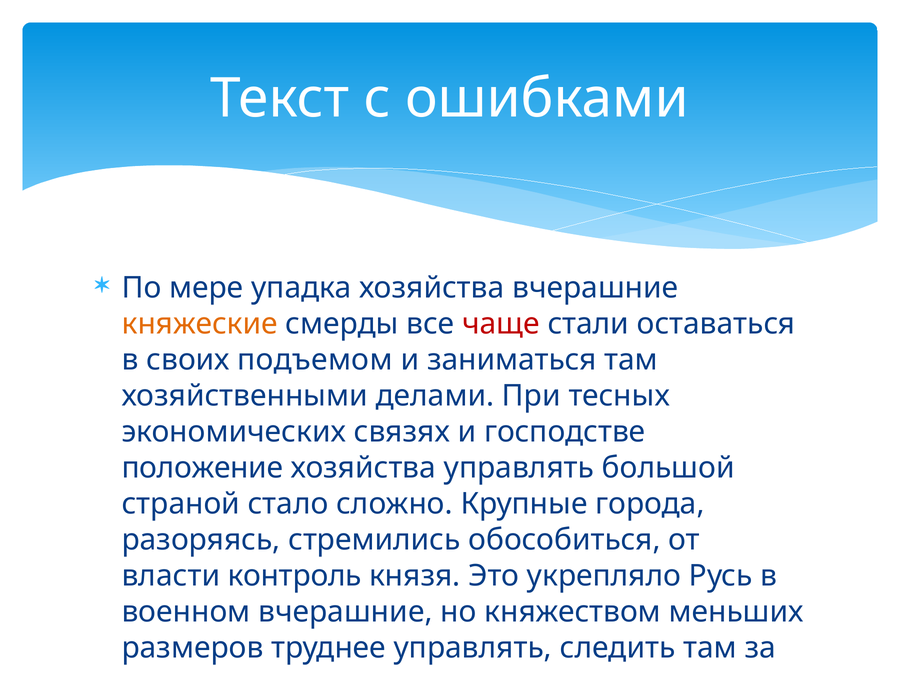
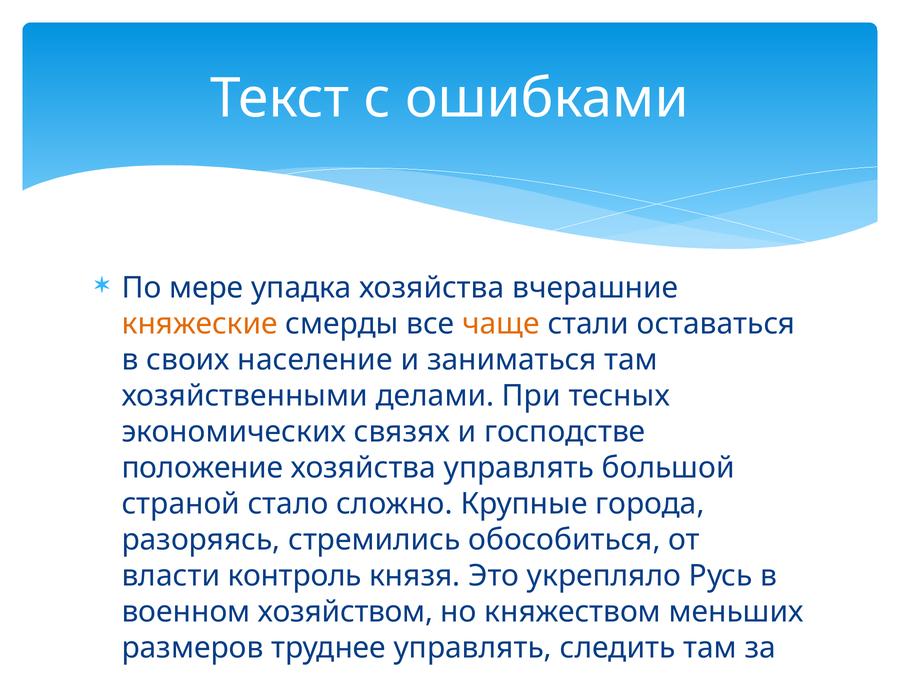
чаще colour: red -> orange
подъемом: подъемом -> население
военном вчерашние: вчерашние -> хозяйством
